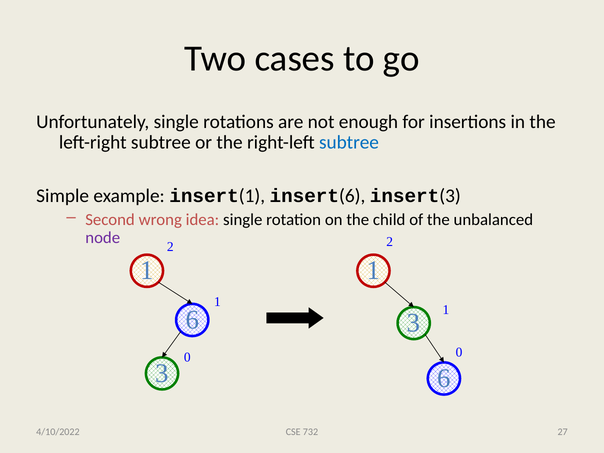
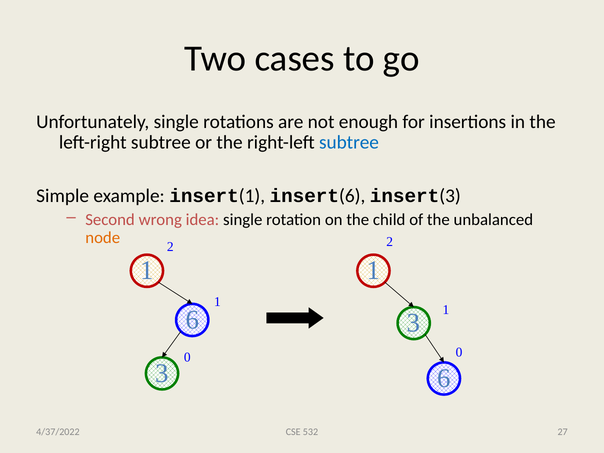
node colour: purple -> orange
4/10/2022: 4/10/2022 -> 4/37/2022
732: 732 -> 532
